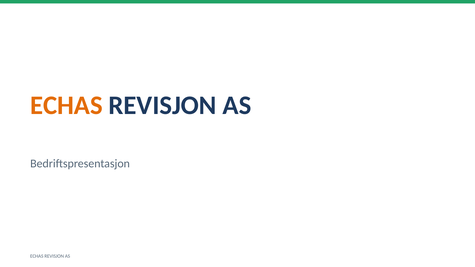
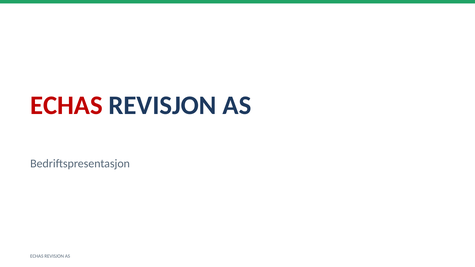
ECHAS at (66, 105) colour: orange -> red
